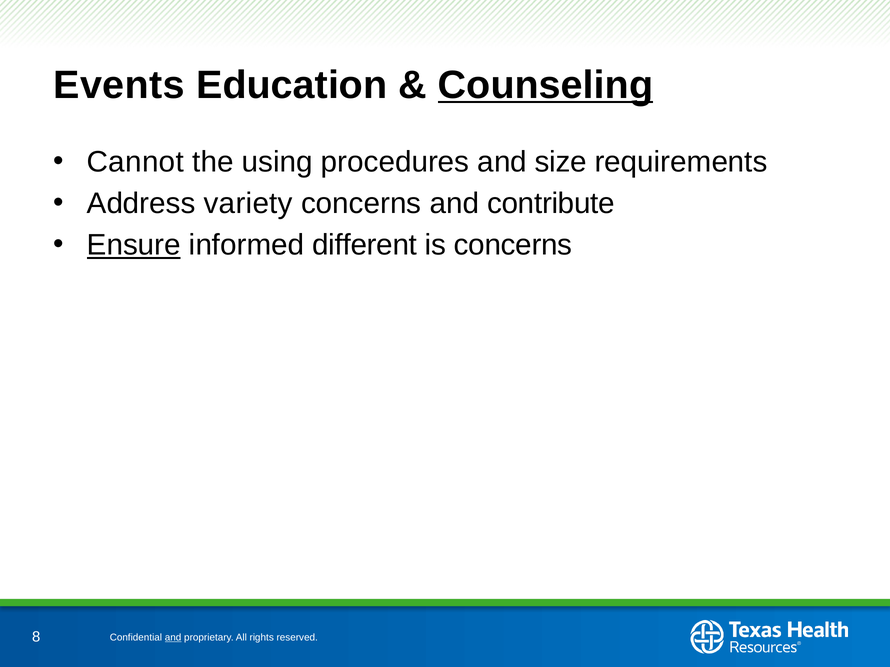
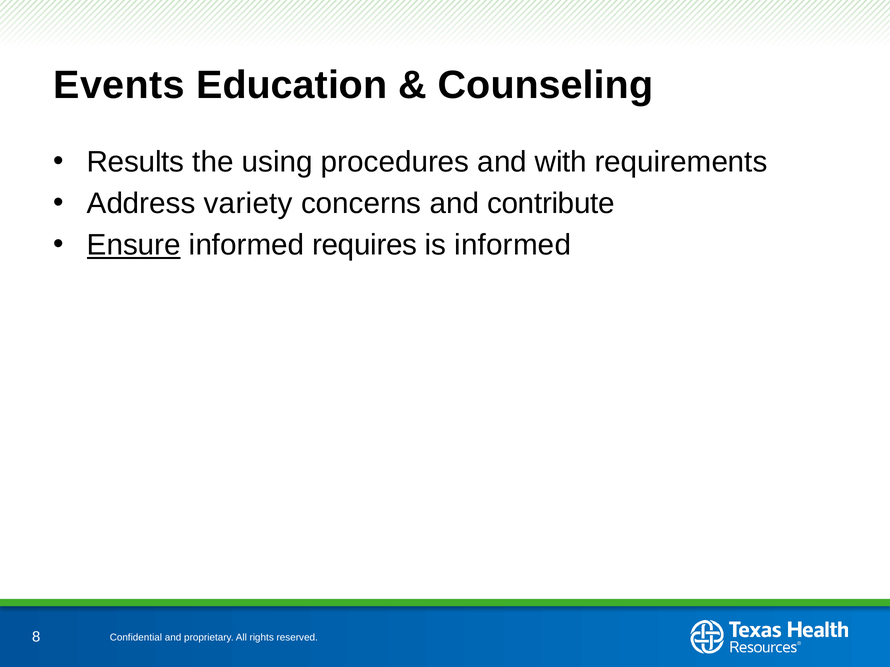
Counseling underline: present -> none
Cannot: Cannot -> Results
size: size -> with
different: different -> requires
is concerns: concerns -> informed
and at (173, 638) underline: present -> none
